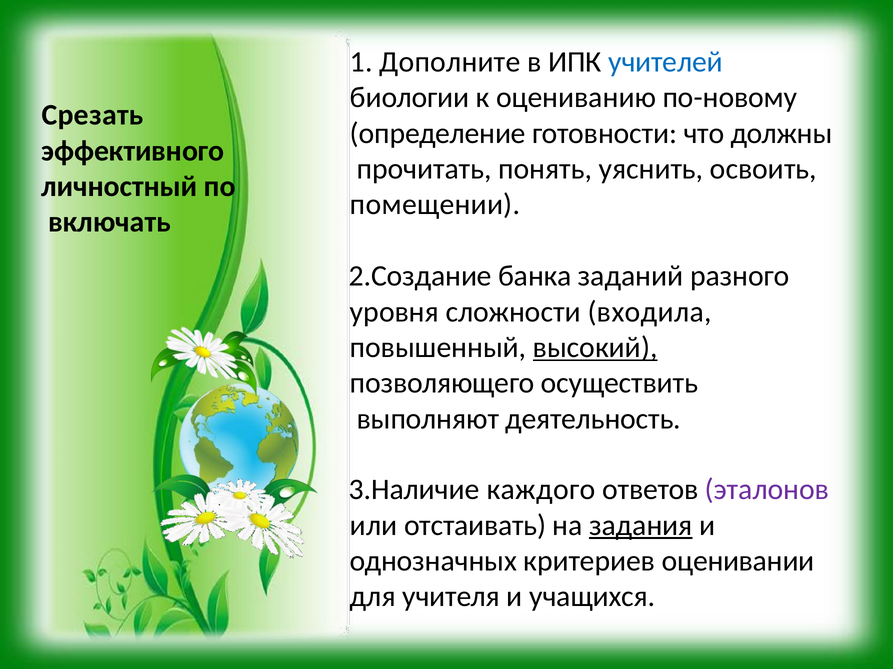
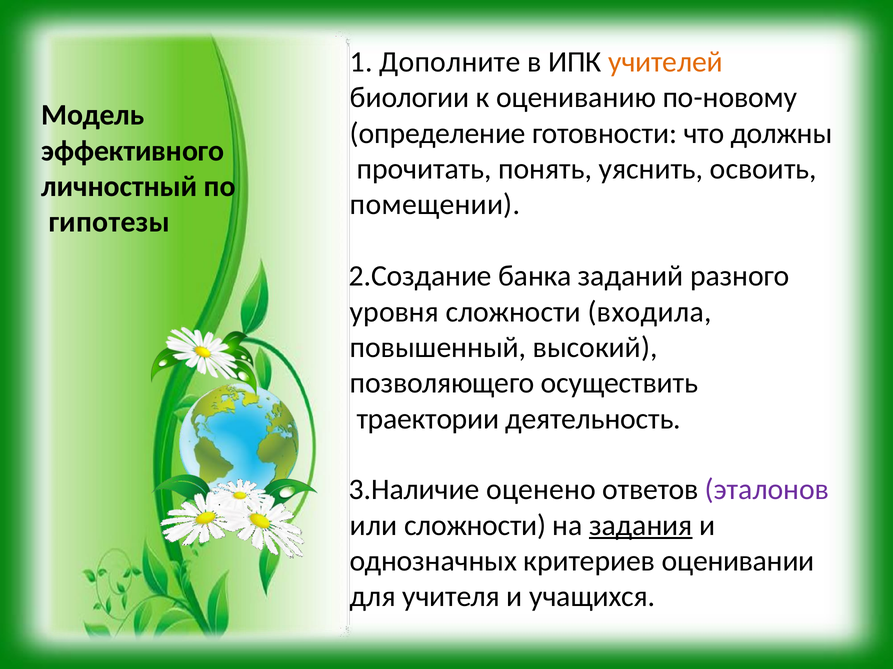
учителей colour: blue -> orange
Срезать: Срезать -> Модель
включать: включать -> гипотезы
высокий underline: present -> none
выполняют: выполняют -> траектории
каждого: каждого -> оценено
или отстаивать: отстаивать -> сложности
